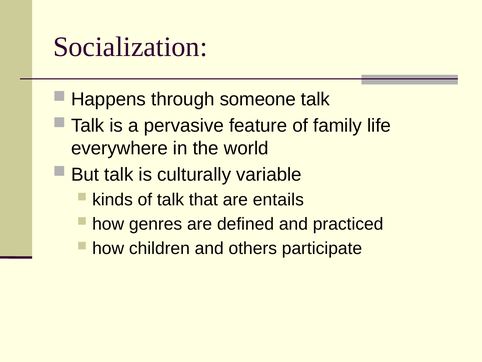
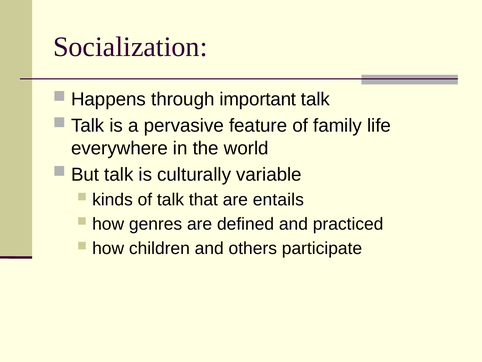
someone: someone -> important
